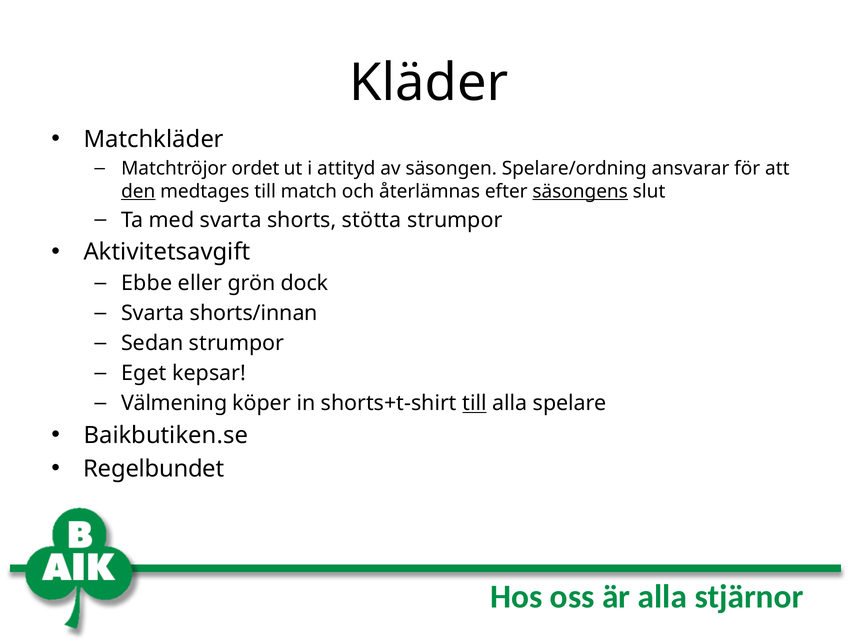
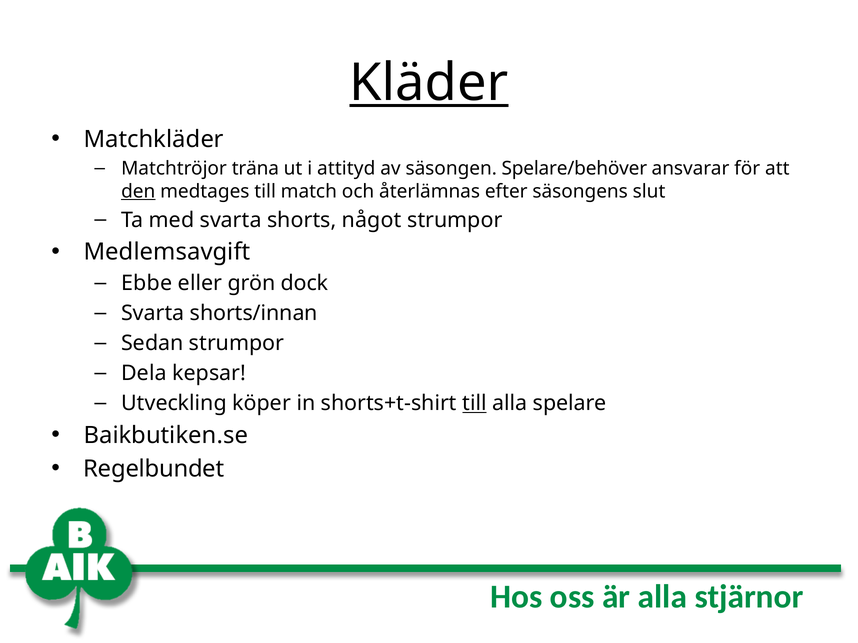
Kläder underline: none -> present
ordet: ordet -> träna
Spelare/ordning: Spelare/ordning -> Spelare/behöver
säsongens underline: present -> none
stötta: stötta -> något
Aktivitetsavgift: Aktivitetsavgift -> Medlemsavgift
Eget: Eget -> Dela
Välmening: Välmening -> Utveckling
